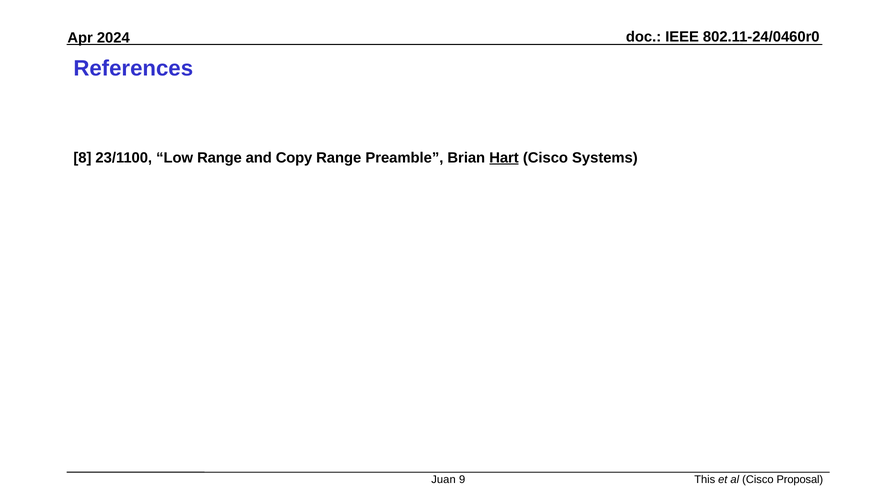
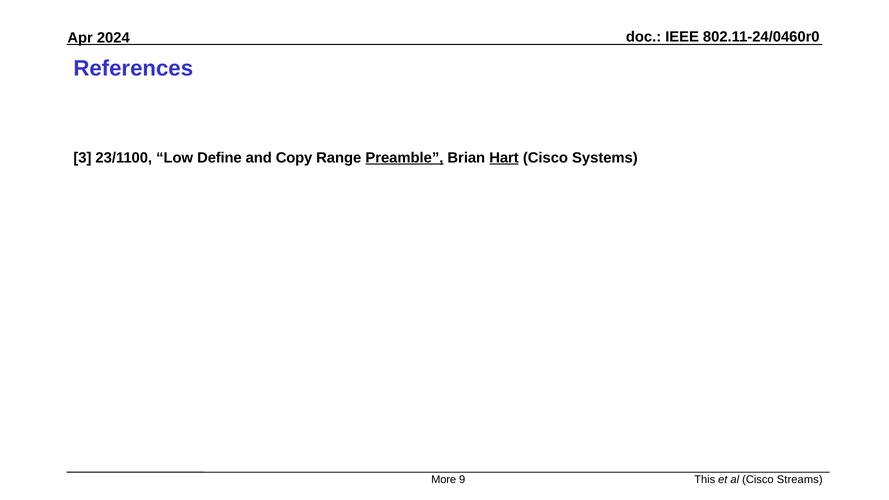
8: 8 -> 3
Low Range: Range -> Define
Preamble underline: none -> present
Juan: Juan -> More
Proposal: Proposal -> Streams
